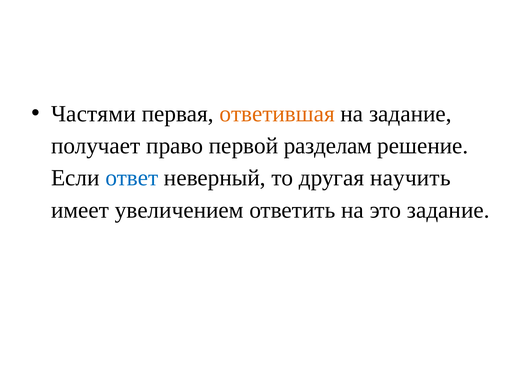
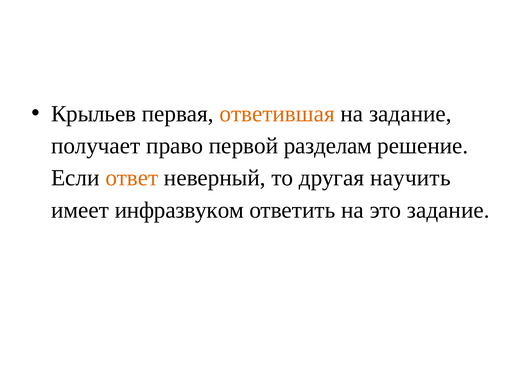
Частями: Частями -> Крыльев
ответ colour: blue -> orange
увеличением: увеличением -> инфразвуком
